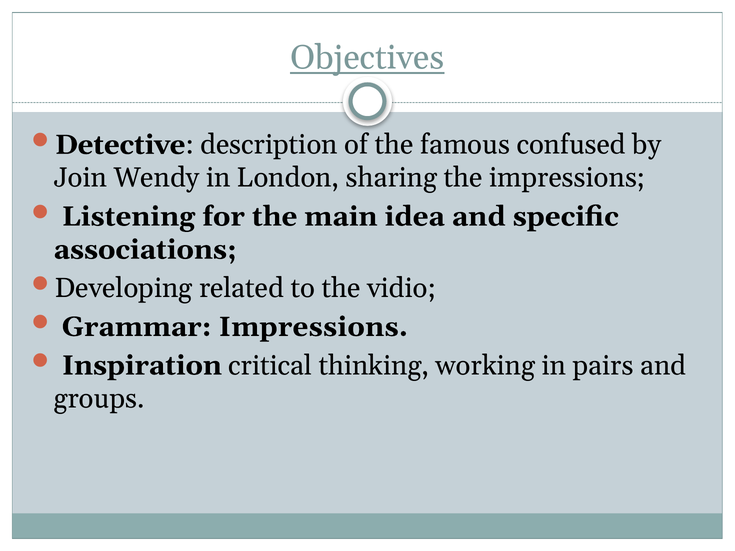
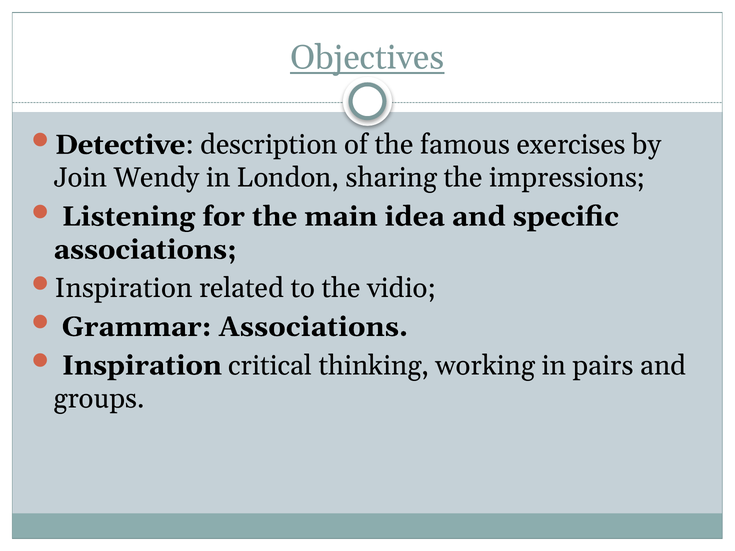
confused: confused -> exercises
Developing at (124, 288): Developing -> Inspiration
Grammar Impressions: Impressions -> Associations
